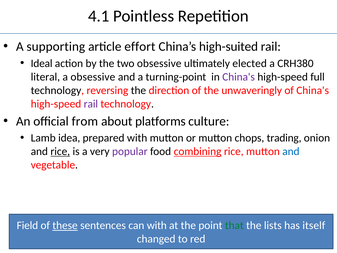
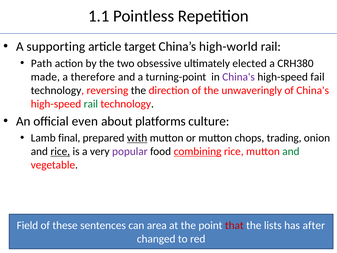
4.1: 4.1 -> 1.1
effort: effort -> target
high-suited: high-suited -> high-world
Ideal: Ideal -> Path
literal: literal -> made
a obsessive: obsessive -> therefore
full: full -> fail
rail at (91, 104) colour: purple -> green
from: from -> even
idea: idea -> final
with at (137, 138) underline: none -> present
and at (291, 151) colour: blue -> green
these underline: present -> none
can with: with -> area
that colour: green -> red
itself: itself -> after
